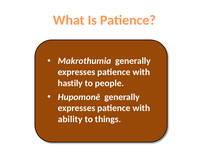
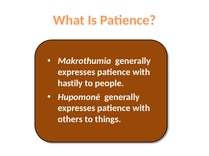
ability: ability -> others
